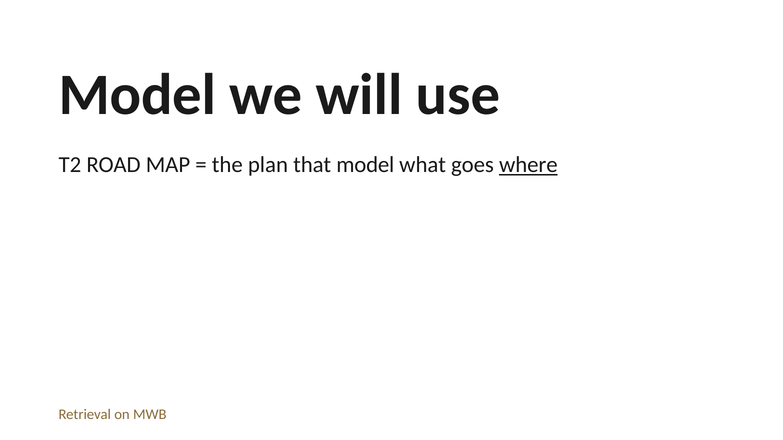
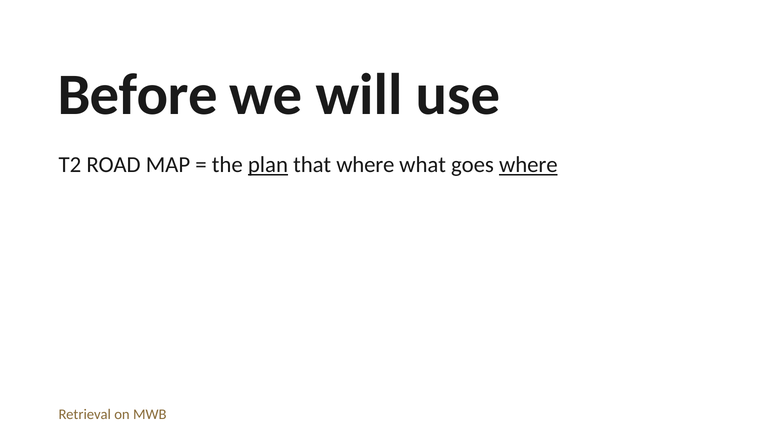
Model at (137, 95): Model -> Before
plan underline: none -> present
that model: model -> where
